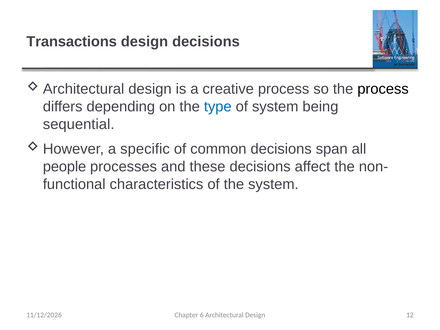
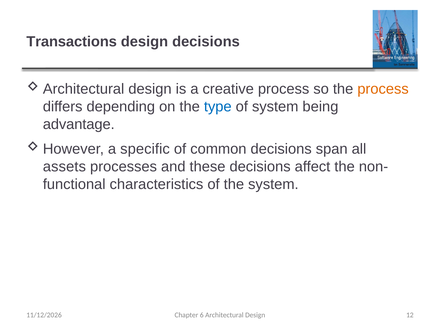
process at (383, 89) colour: black -> orange
sequential: sequential -> advantage
people: people -> assets
